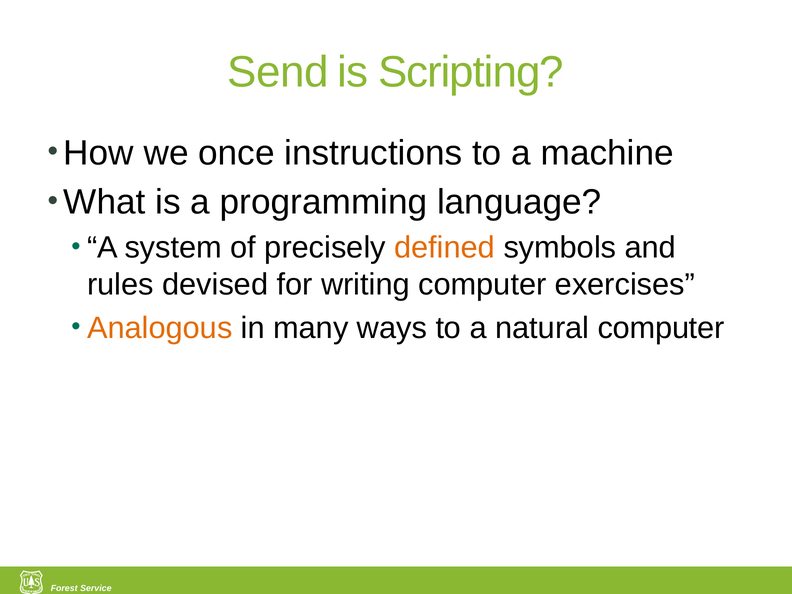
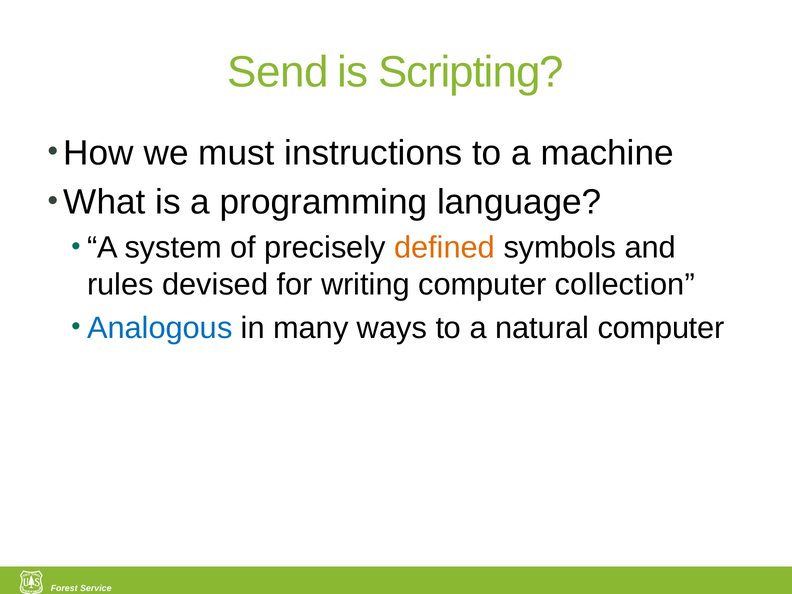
once: once -> must
exercises: exercises -> collection
Analogous colour: orange -> blue
